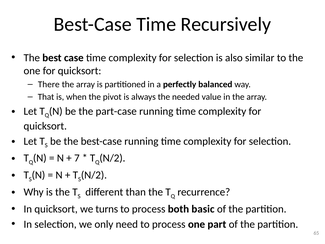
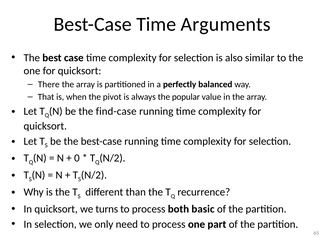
Recursively: Recursively -> Arguments
needed: needed -> popular
part-case: part-case -> find-case
7: 7 -> 0
